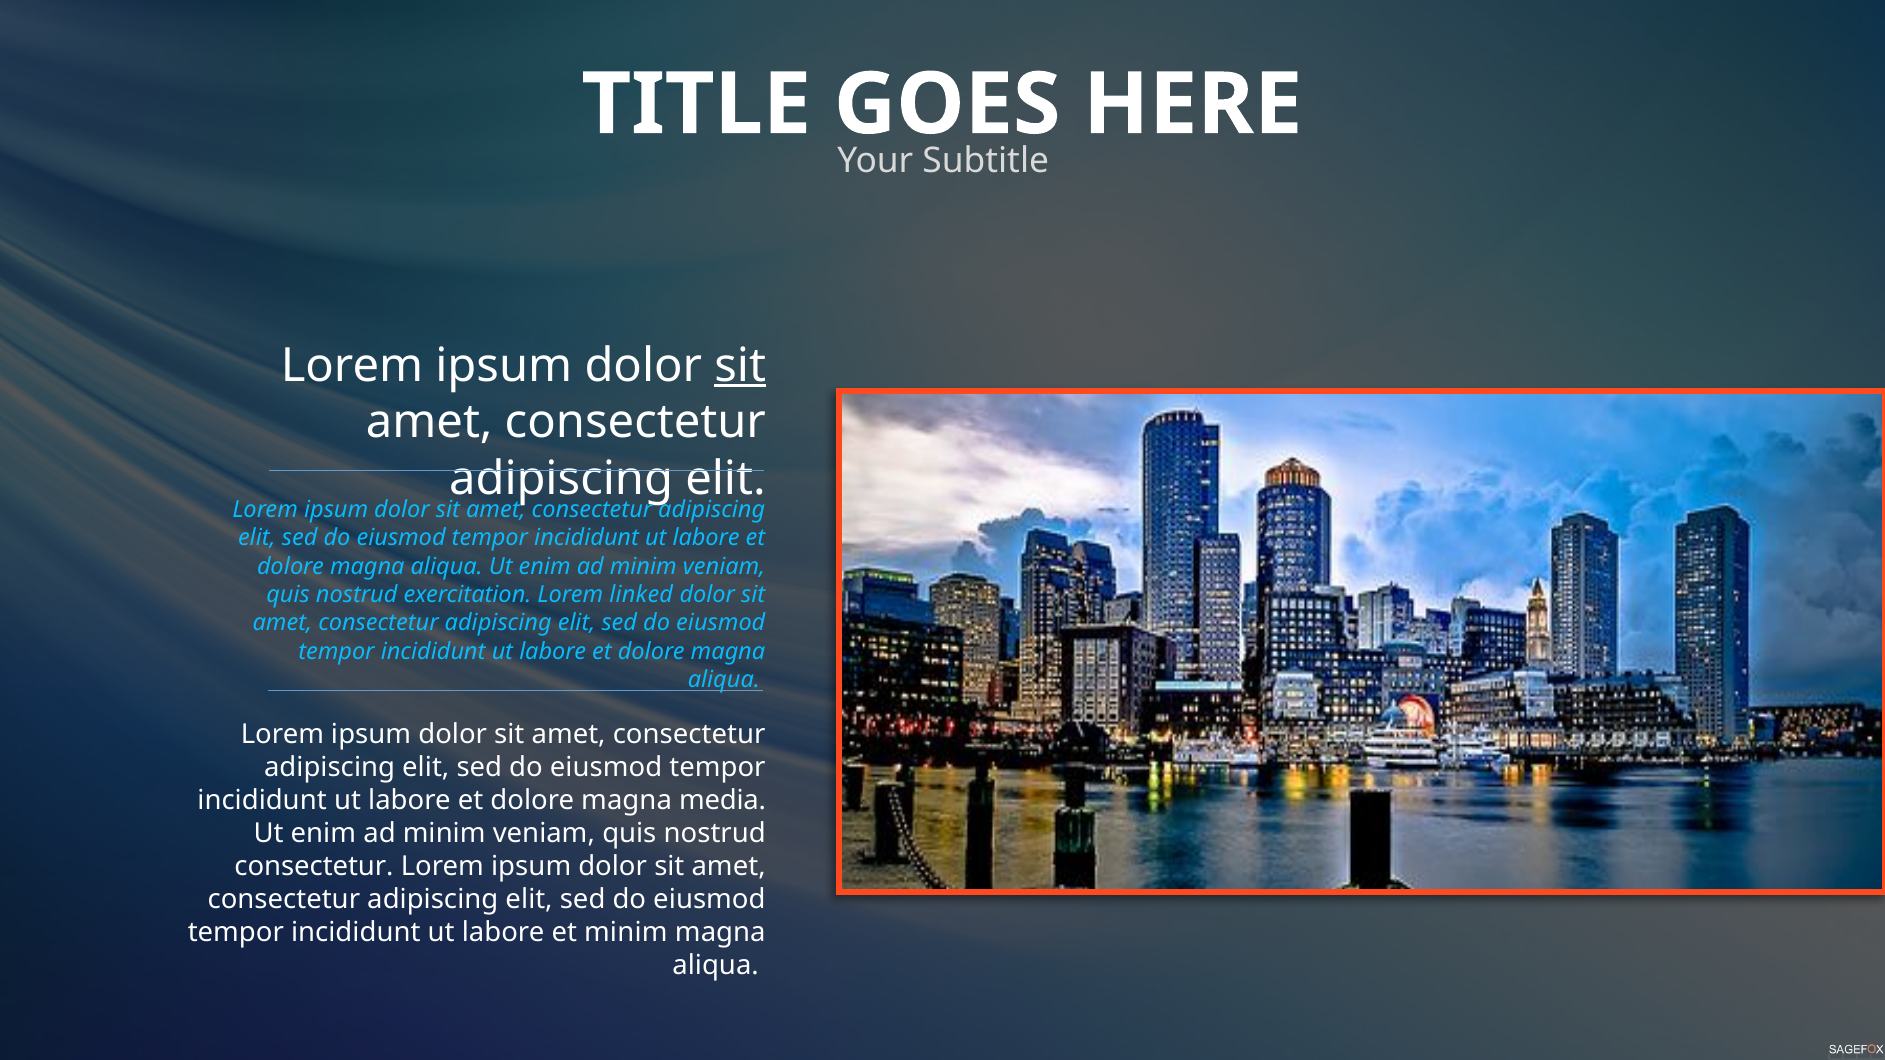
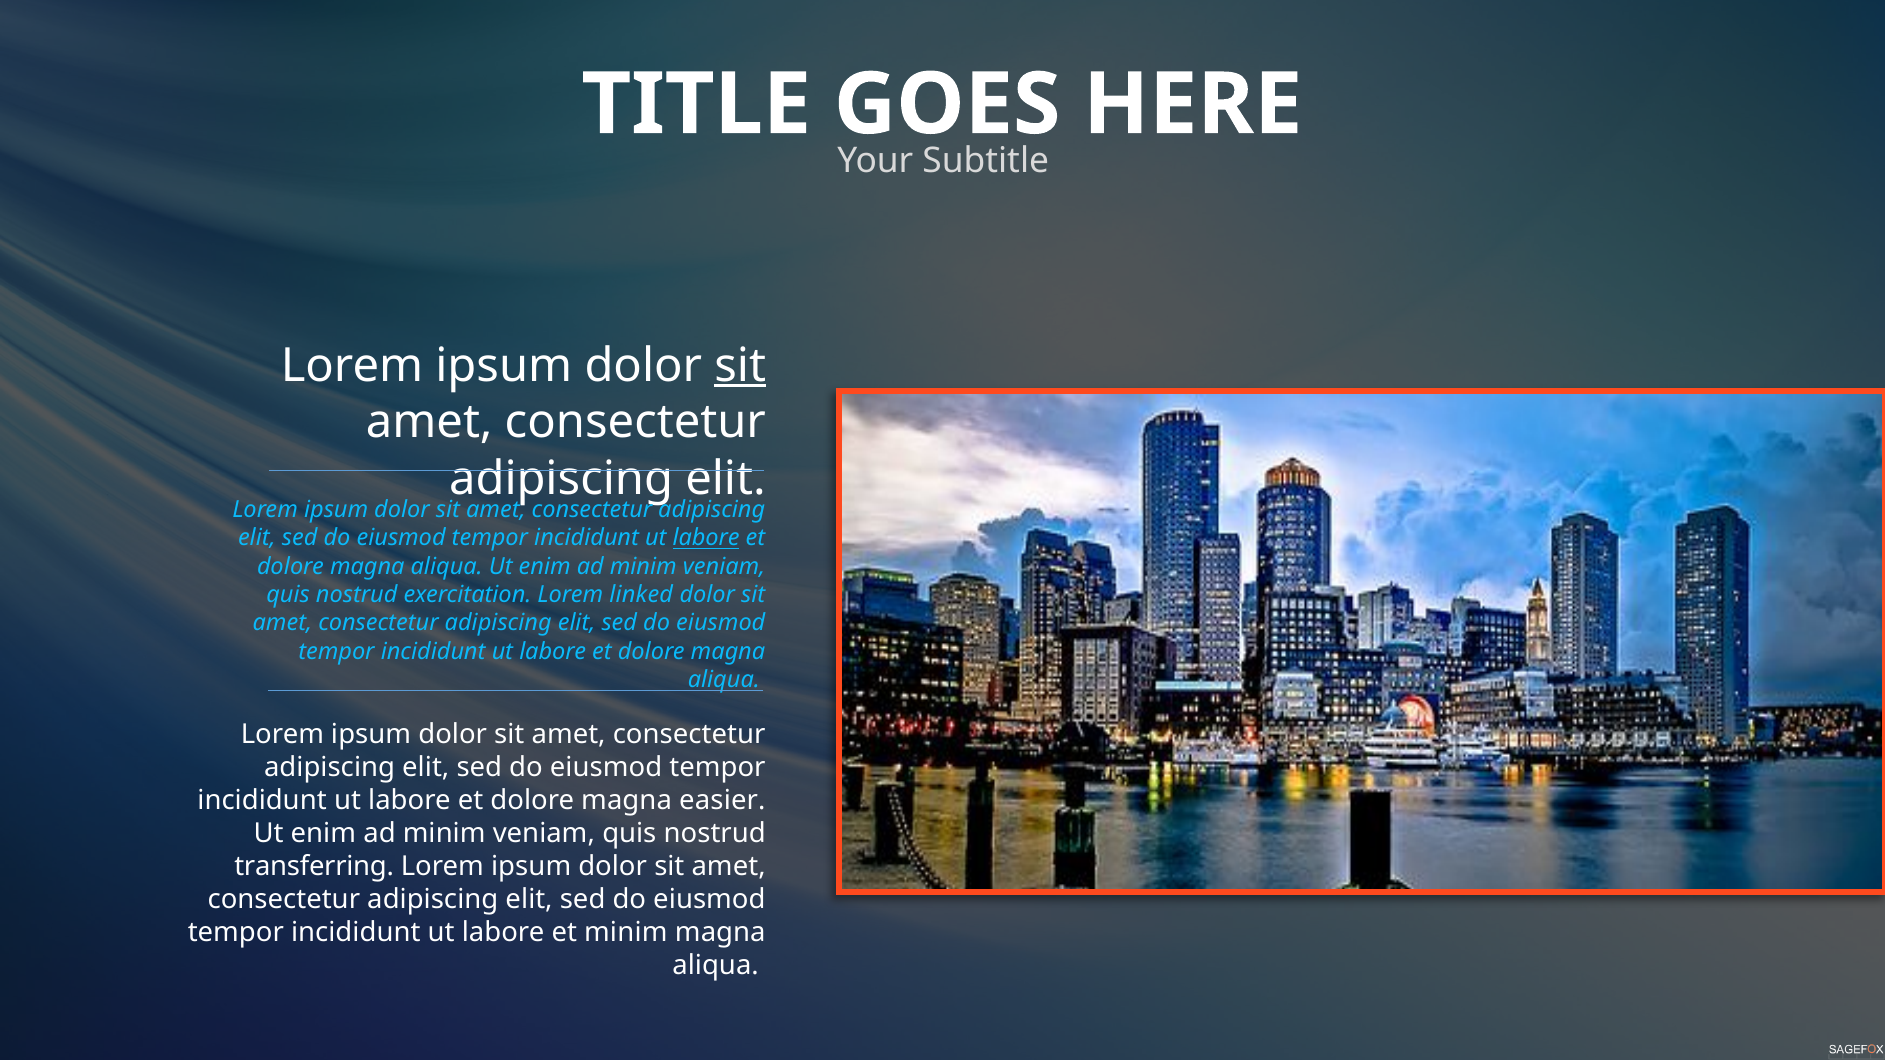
labore at (706, 538) underline: none -> present
media: media -> easier
consectetur at (314, 866): consectetur -> transferring
